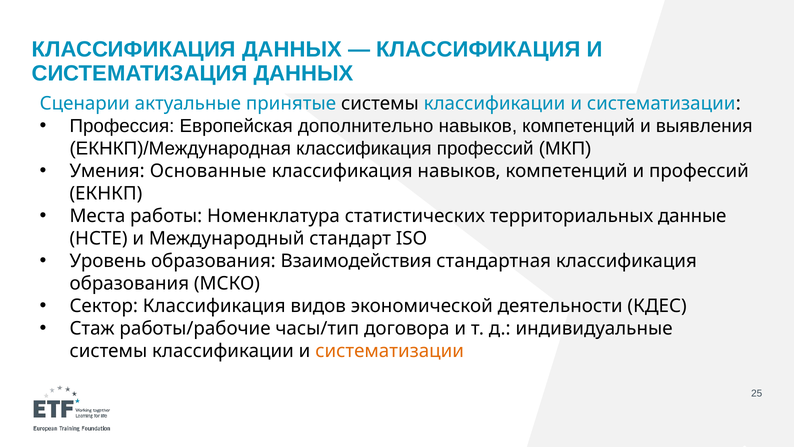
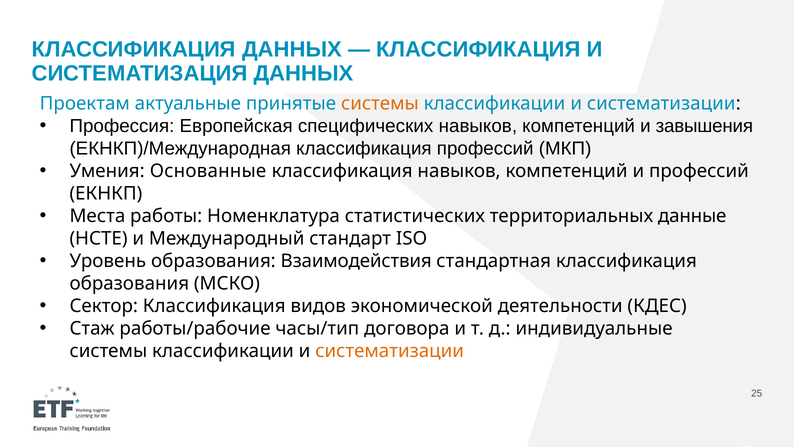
Сценарии: Сценарии -> Проектам
системы at (380, 103) colour: black -> orange
дополнительно: дополнительно -> специфических
выявления: выявления -> завышения
